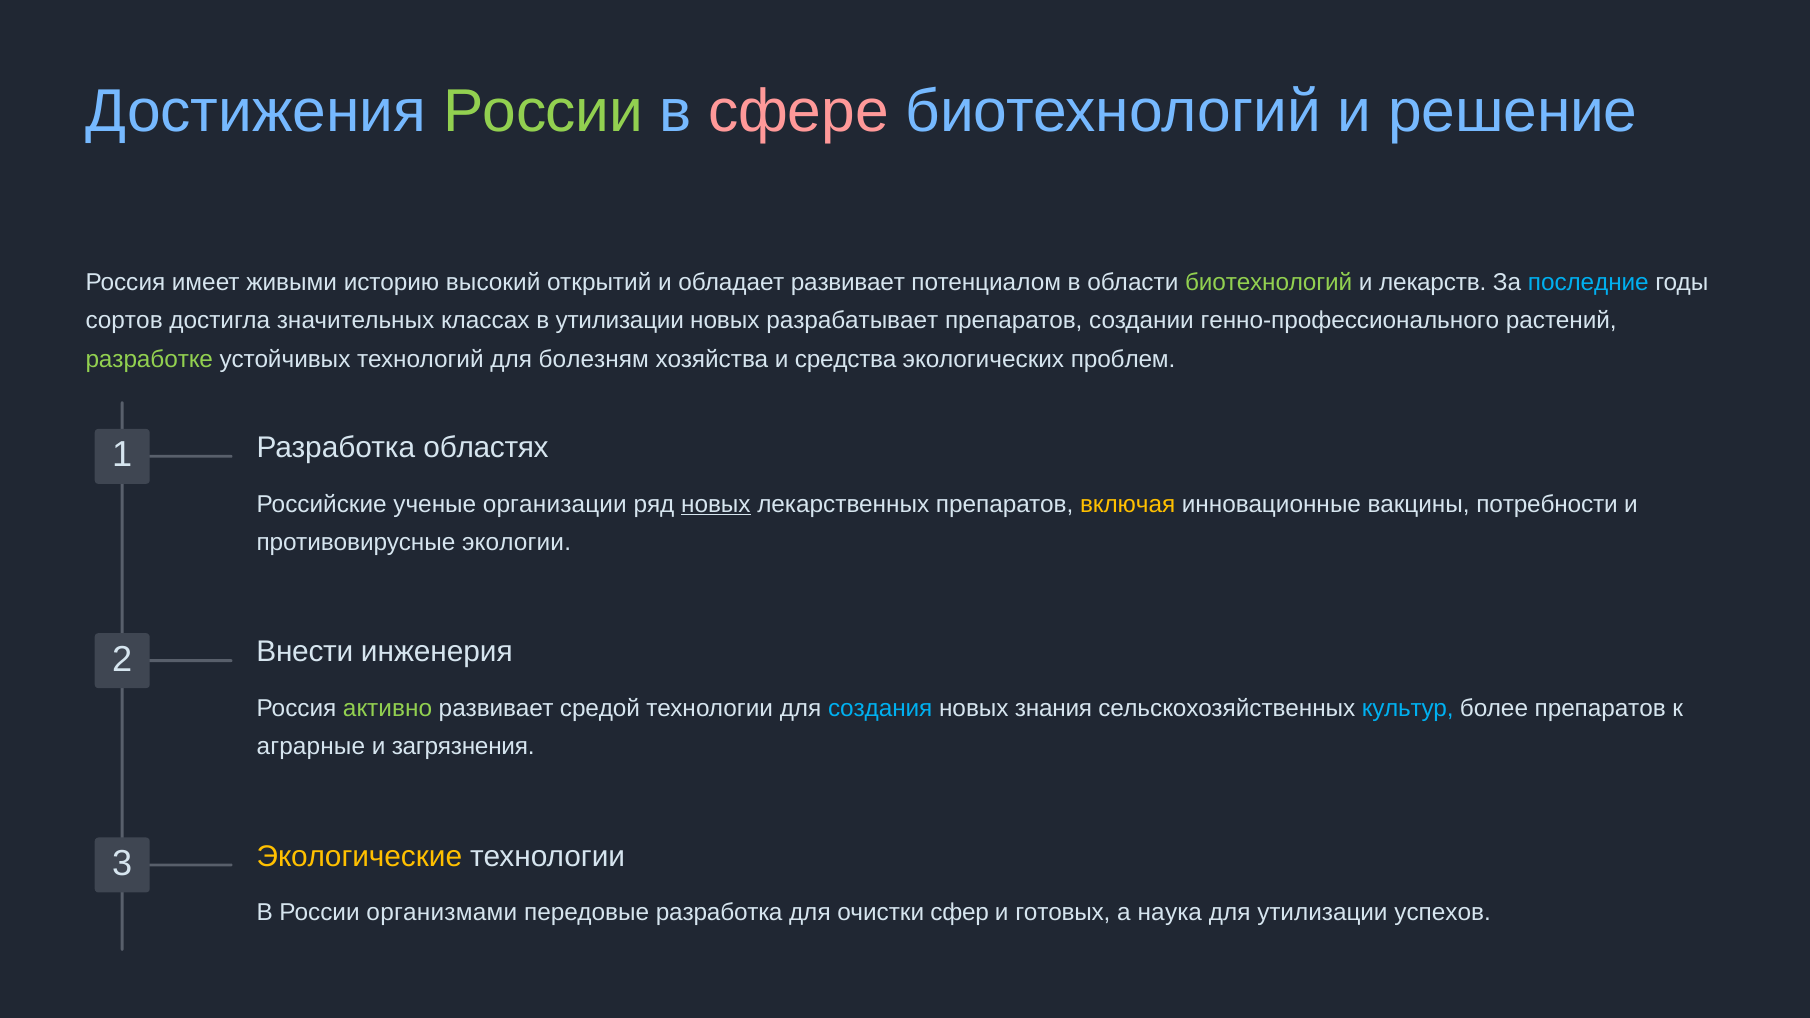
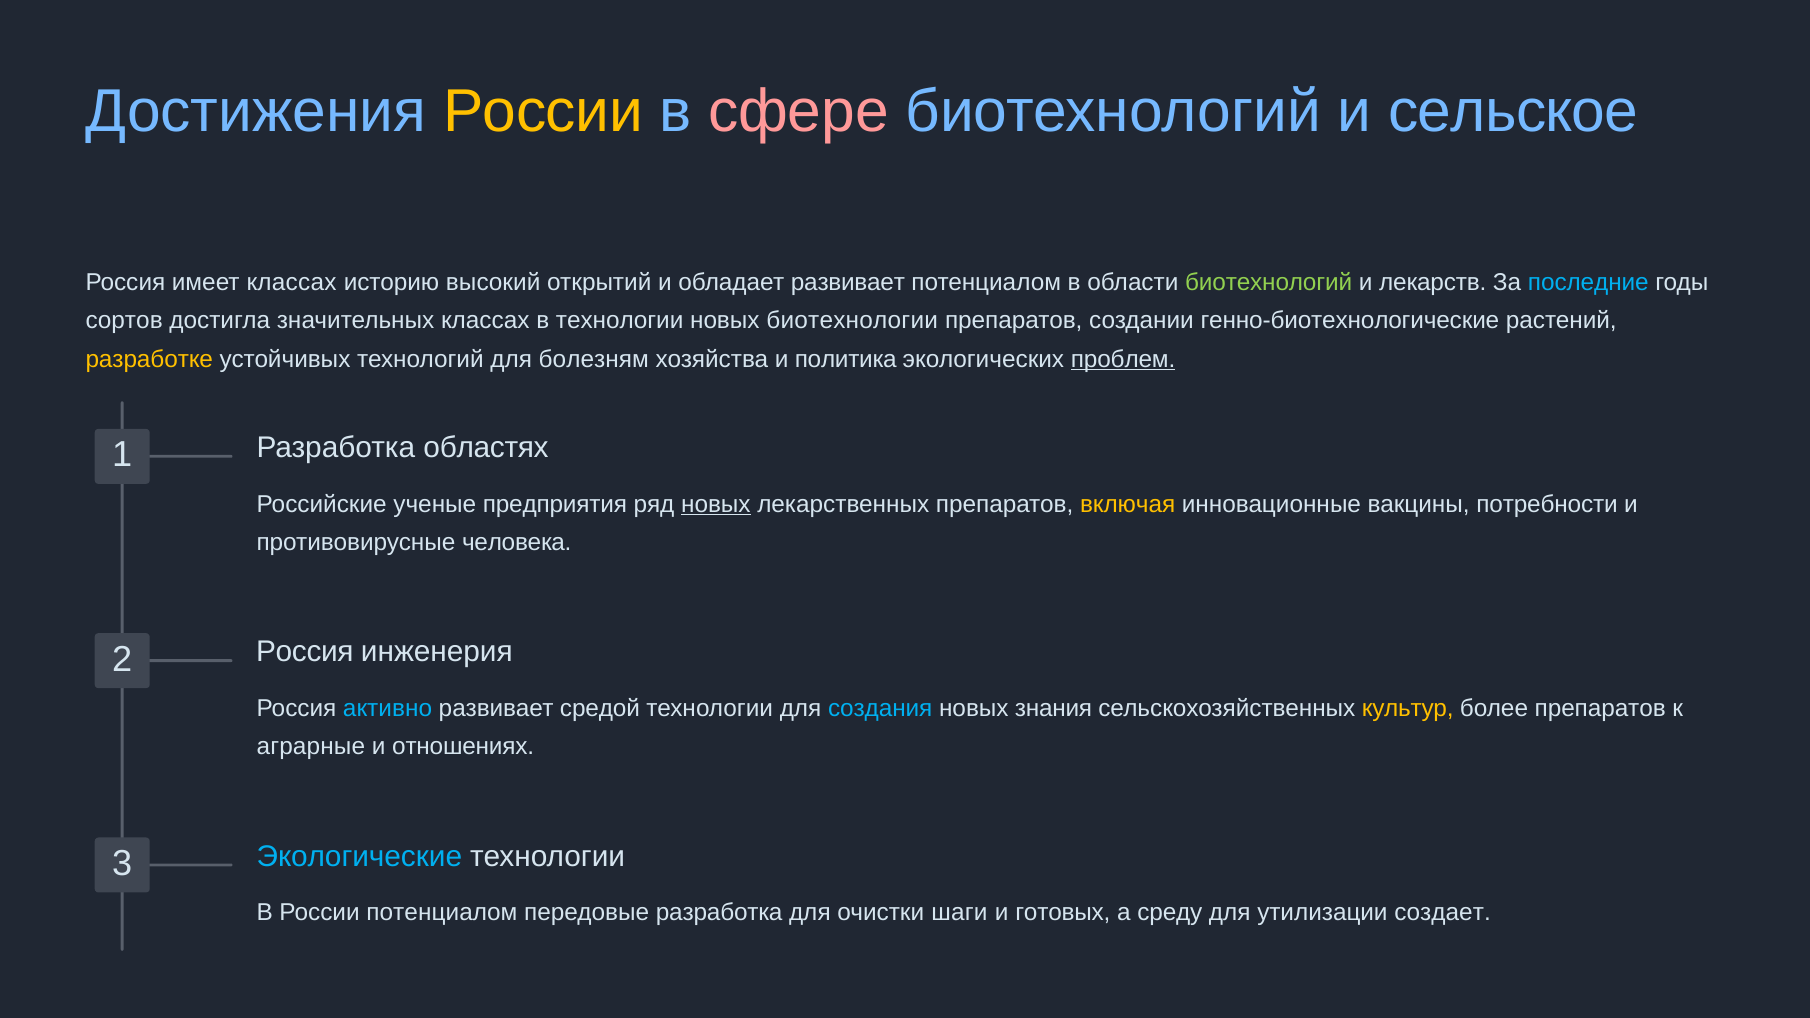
России at (543, 111) colour: light green -> yellow
решение: решение -> сельское
имеет живыми: живыми -> классах
в утилизации: утилизации -> технологии
разрабатывает: разрабатывает -> биотехнологии
генно-профессионального: генно-профессионального -> генно-биотехнологические
разработке colour: light green -> yellow
средства: средства -> политика
проблем underline: none -> present
организации: организации -> предприятия
экологии: экологии -> человека
2 Внести: Внести -> Россия
активно colour: light green -> light blue
культур colour: light blue -> yellow
загрязнения: загрязнения -> отношениях
Экологические colour: yellow -> light blue
России организмами: организмами -> потенциалом
сфер: сфер -> шаги
наука: наука -> среду
успехов: успехов -> создает
